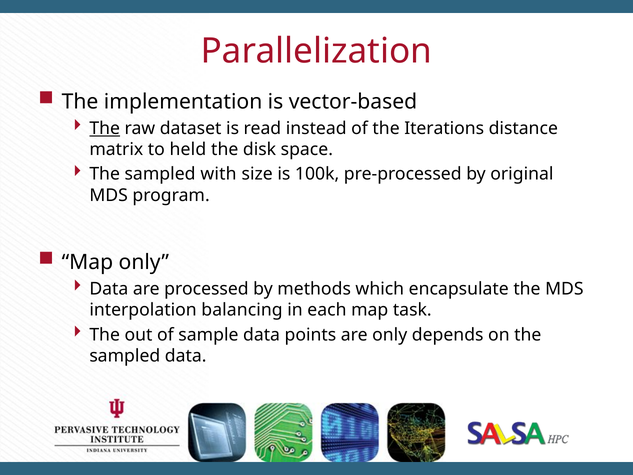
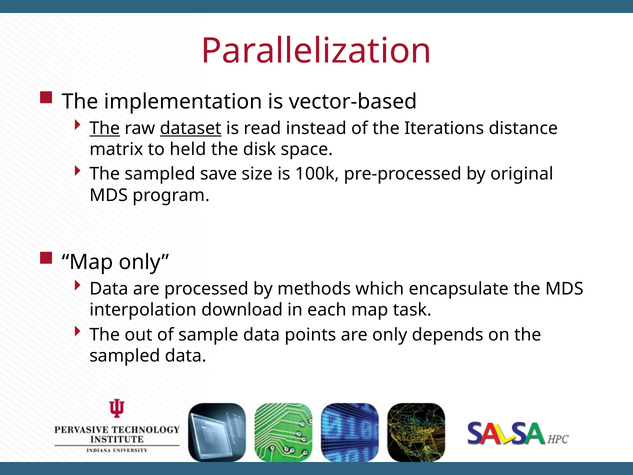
dataset underline: none -> present
with: with -> save
balancing: balancing -> download
